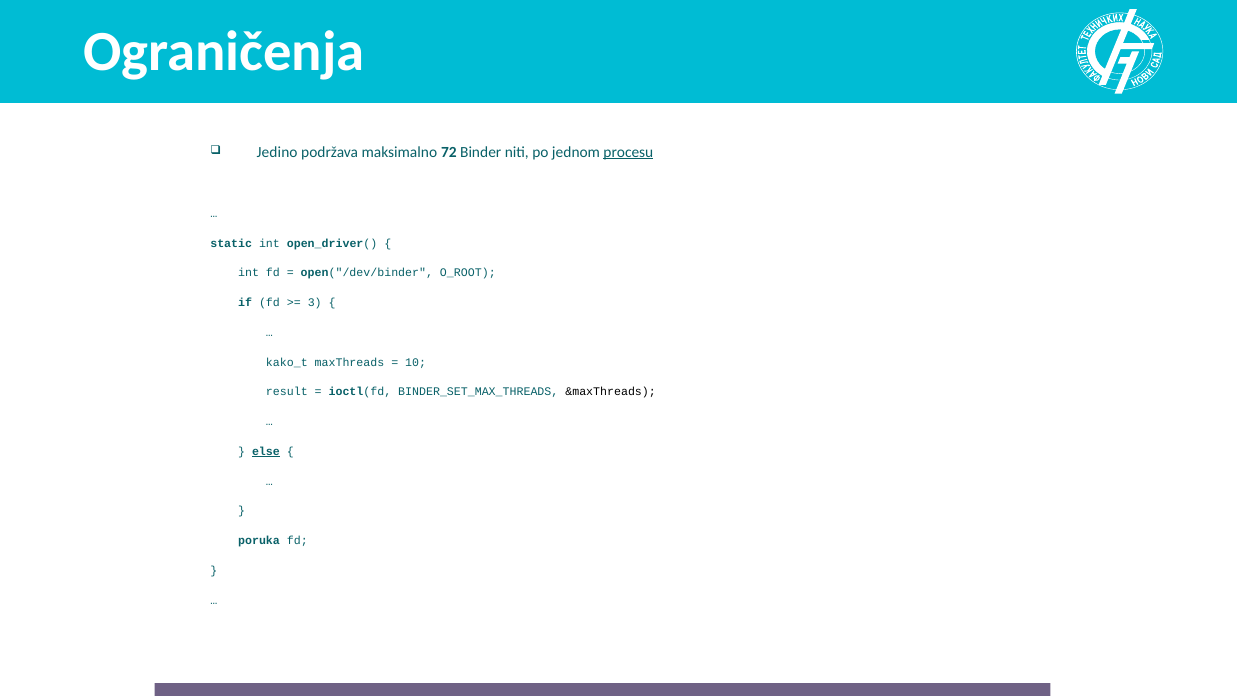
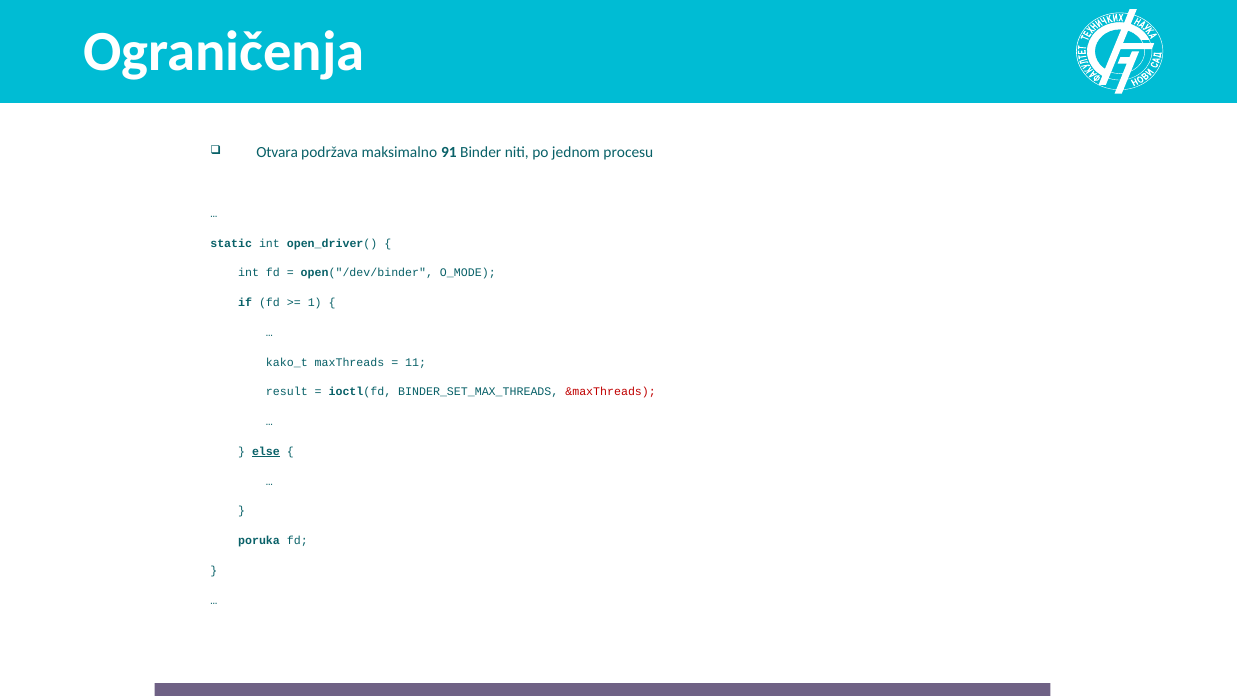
Jedino: Jedino -> Otvara
72: 72 -> 91
procesu underline: present -> none
O_ROOT: O_ROOT -> O_MODE
3: 3 -> 1
10: 10 -> 11
&maxThreads colour: black -> red
